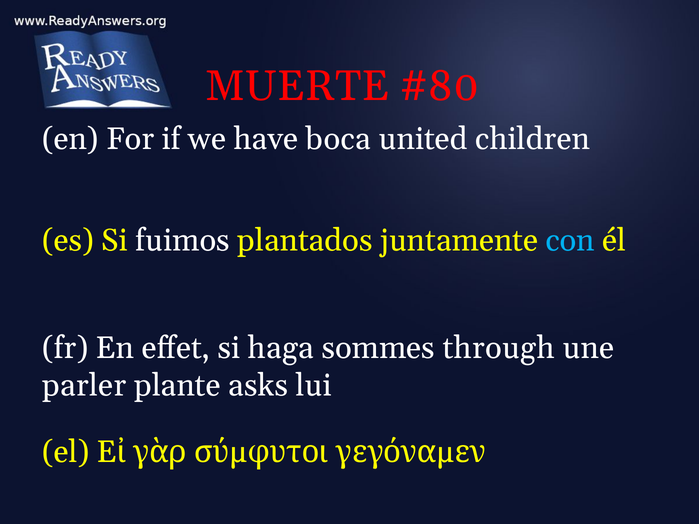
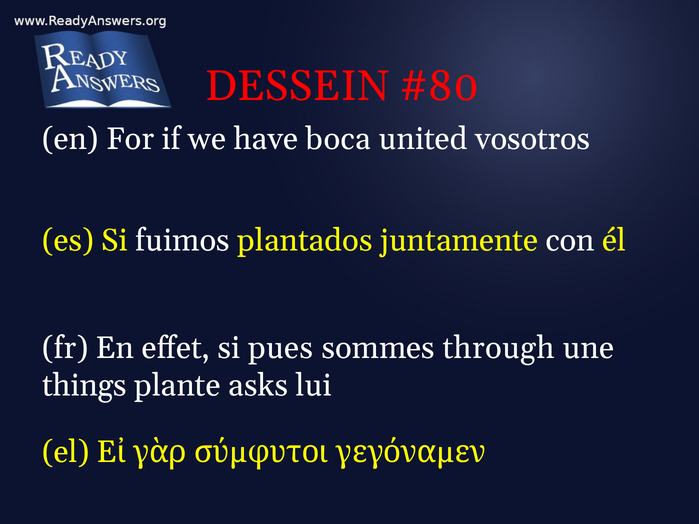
MUERTE: MUERTE -> DESSEIN
children: children -> vosotros
con colour: light blue -> white
haga: haga -> pues
parler: parler -> things
